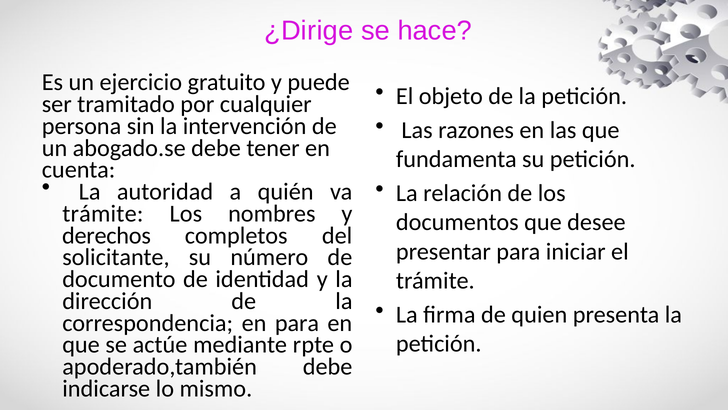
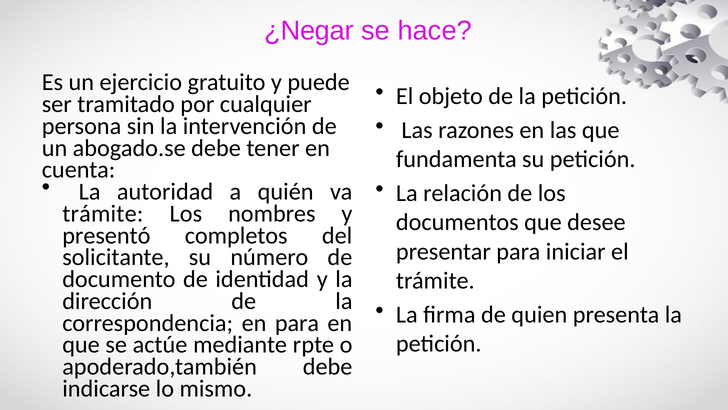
¿Dirige: ¿Dirige -> ¿Negar
derechos: derechos -> presentó
